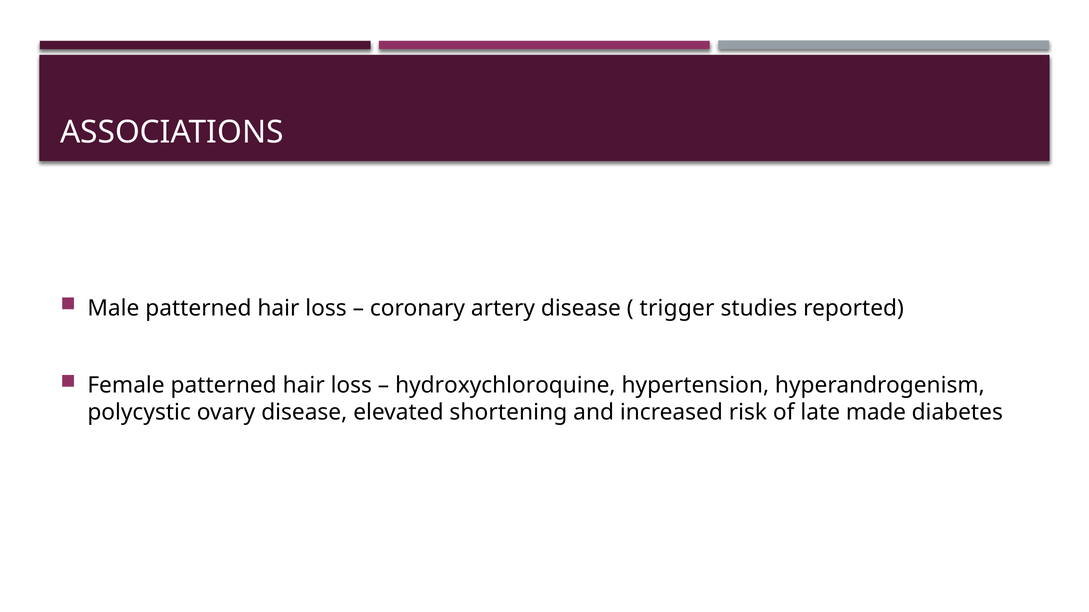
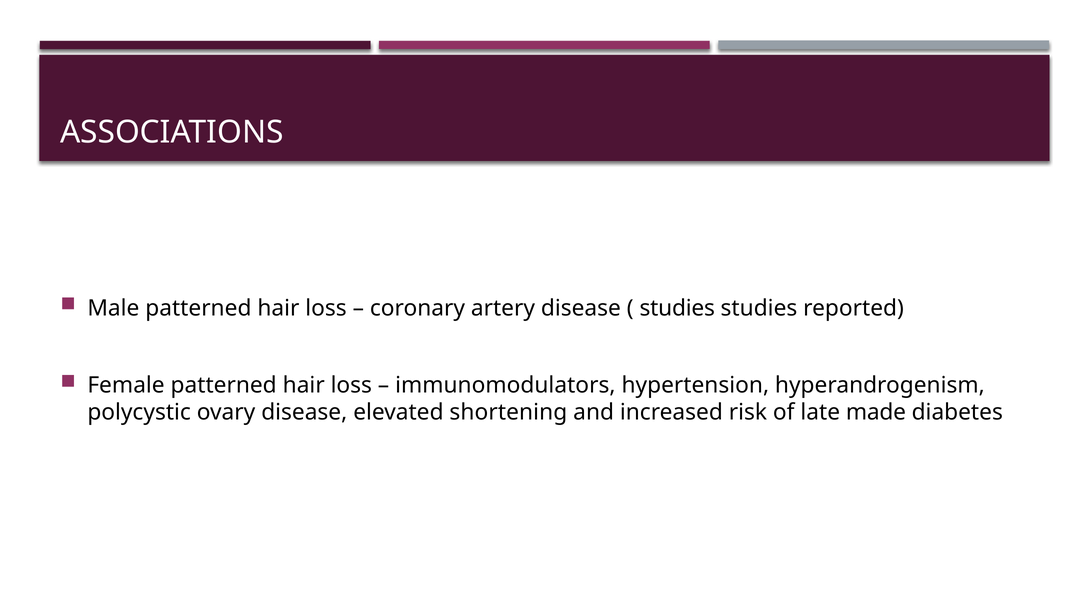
trigger at (677, 308): trigger -> studies
hydroxychloroquine: hydroxychloroquine -> immunomodulators
